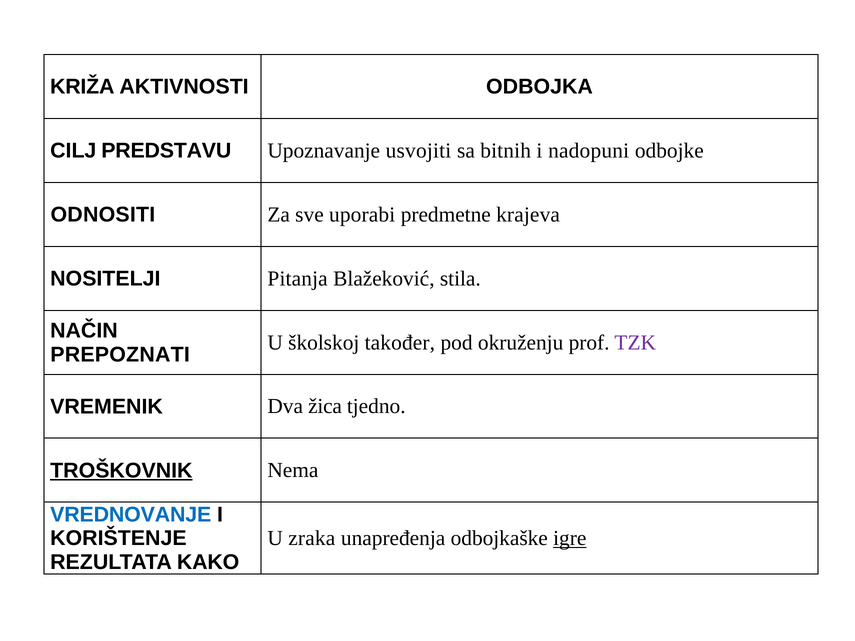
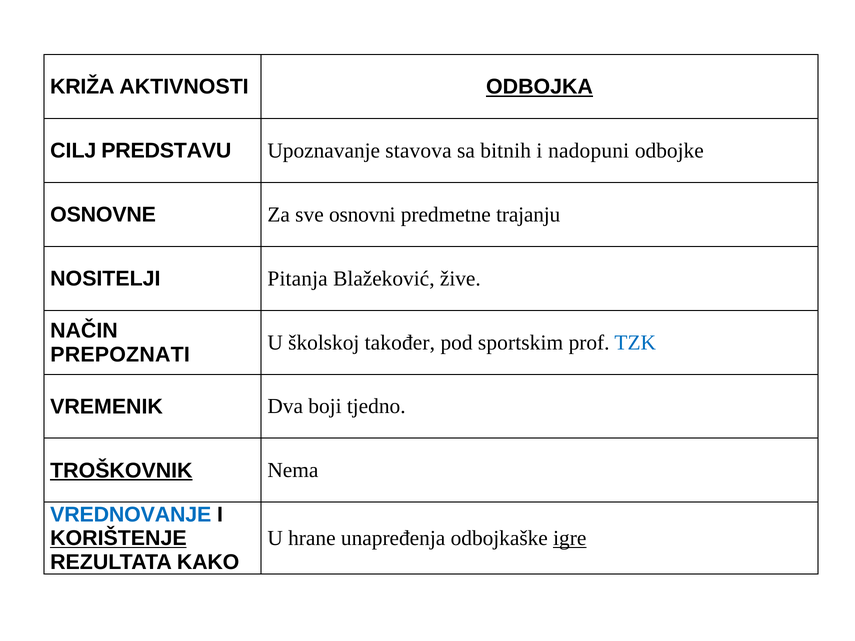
ODBOJKA underline: none -> present
usvojiti: usvojiti -> stavova
ODNOSITI: ODNOSITI -> OSNOVNE
uporabi: uporabi -> osnovni
krajeva: krajeva -> trajanju
stila: stila -> žive
okruženju: okruženju -> sportskim
TZK colour: purple -> blue
žica: žica -> boji
zraka: zraka -> hrane
KORIŠTENJE underline: none -> present
